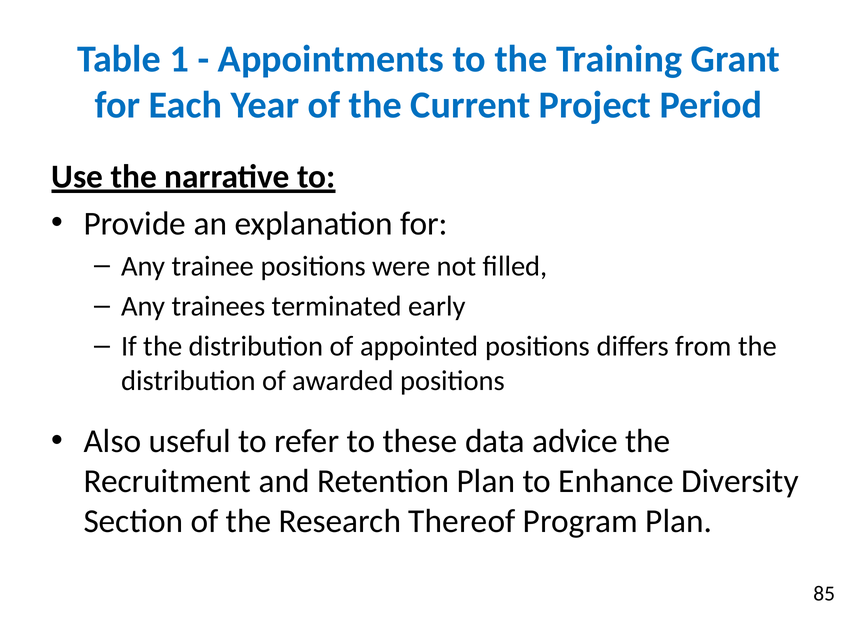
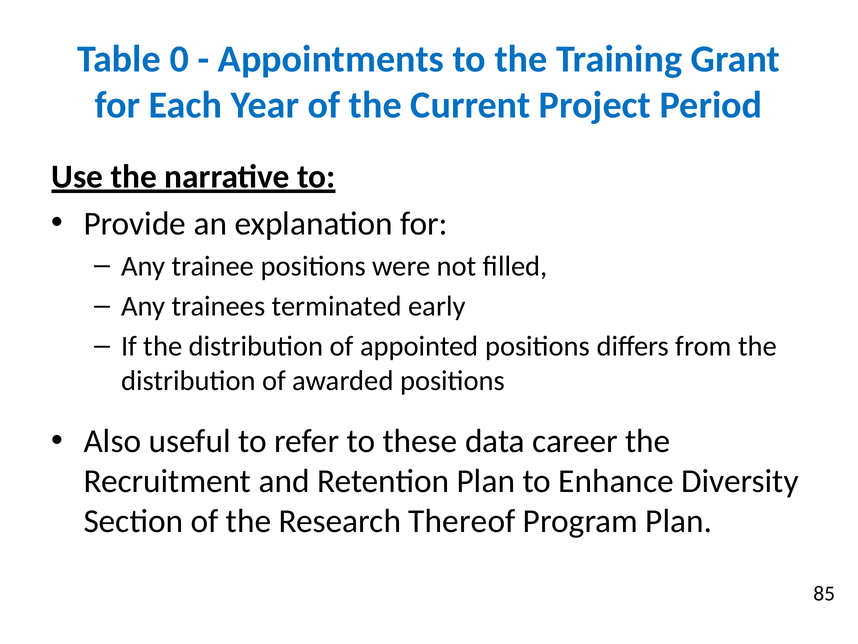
1: 1 -> 0
advice: advice -> career
